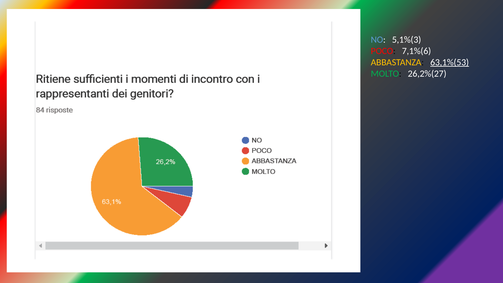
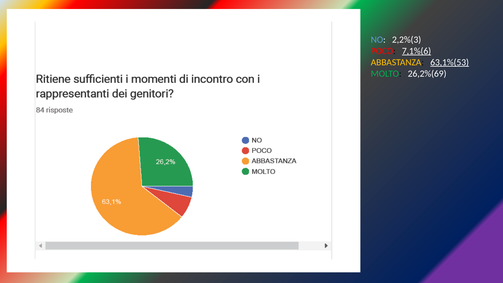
5,1%(3: 5,1%(3 -> 2,2%(3
7,1%(6 underline: none -> present
26,2%(27: 26,2%(27 -> 26,2%(69
